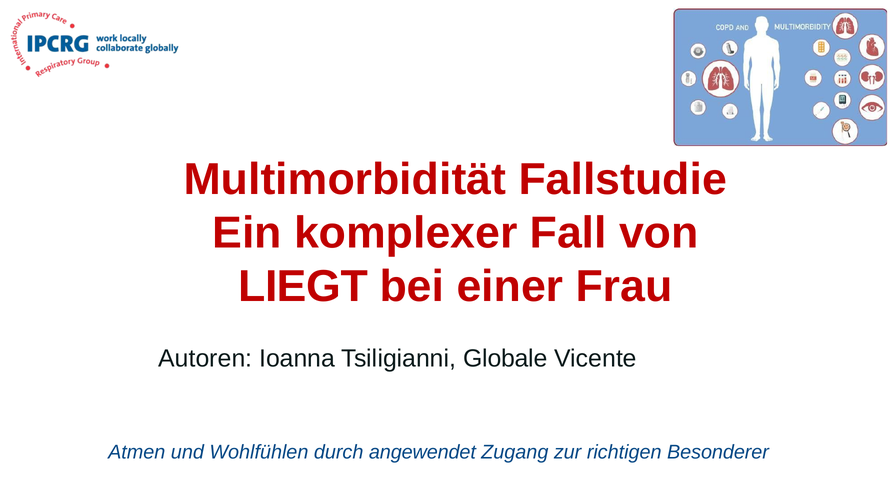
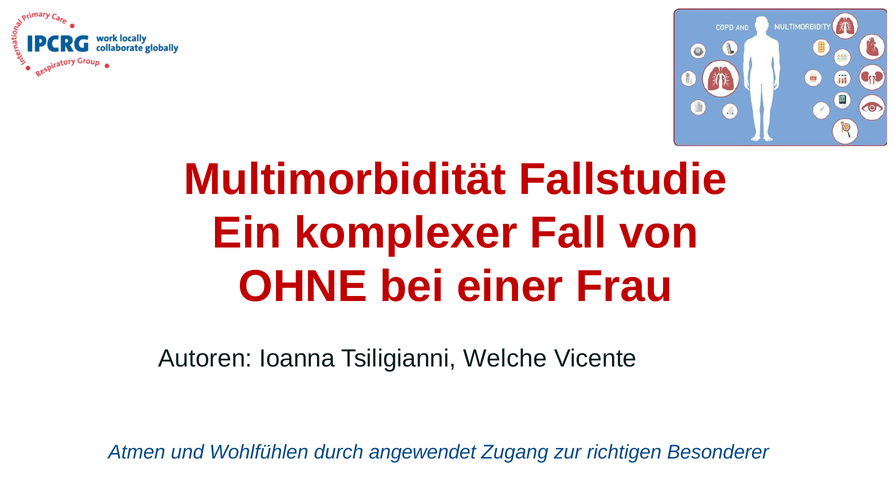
LIEGT: LIEGT -> OHNE
Globale: Globale -> Welche
